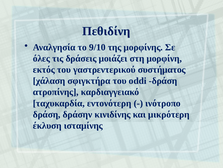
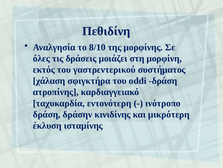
9/10: 9/10 -> 8/10
